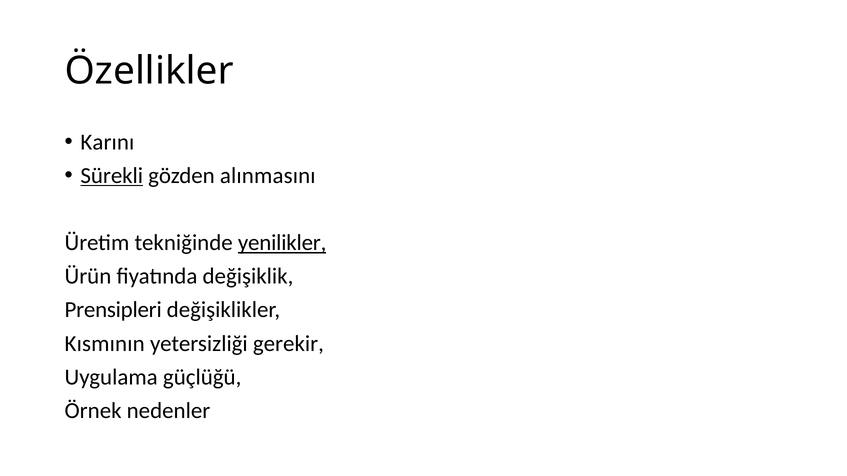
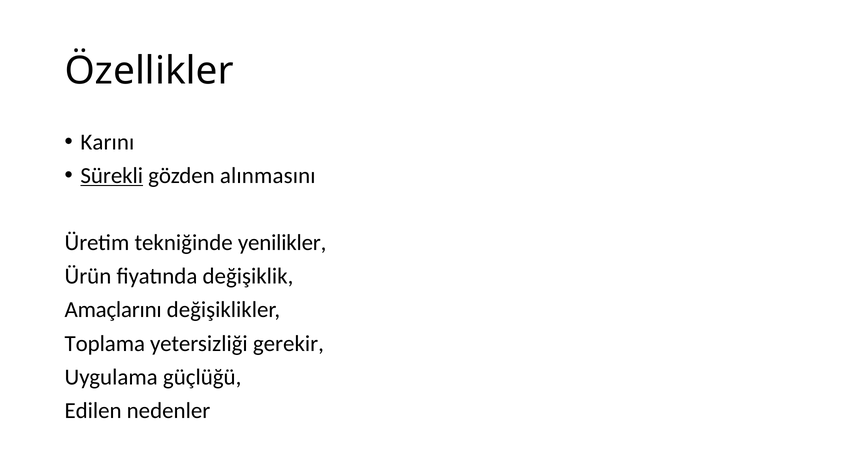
yenilikler underline: present -> none
Prensipleri: Prensipleri -> Amaçlarını
Kısmının: Kısmının -> Toplama
Örnek: Örnek -> Edilen
